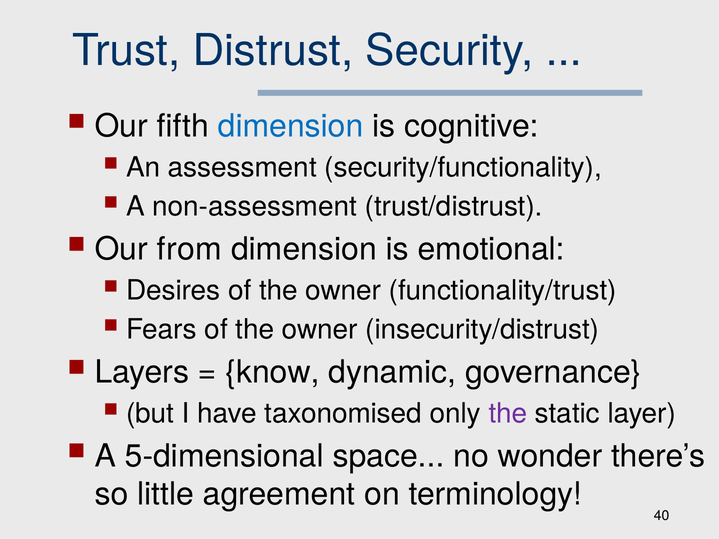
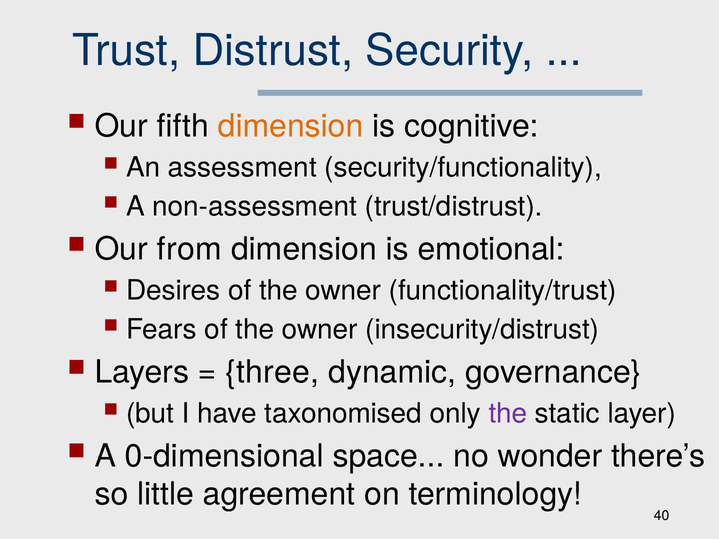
dimension at (291, 126) colour: blue -> orange
know: know -> three
5-dimensional: 5-dimensional -> 0-dimensional
